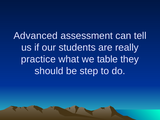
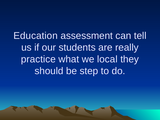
Advanced: Advanced -> Education
table: table -> local
